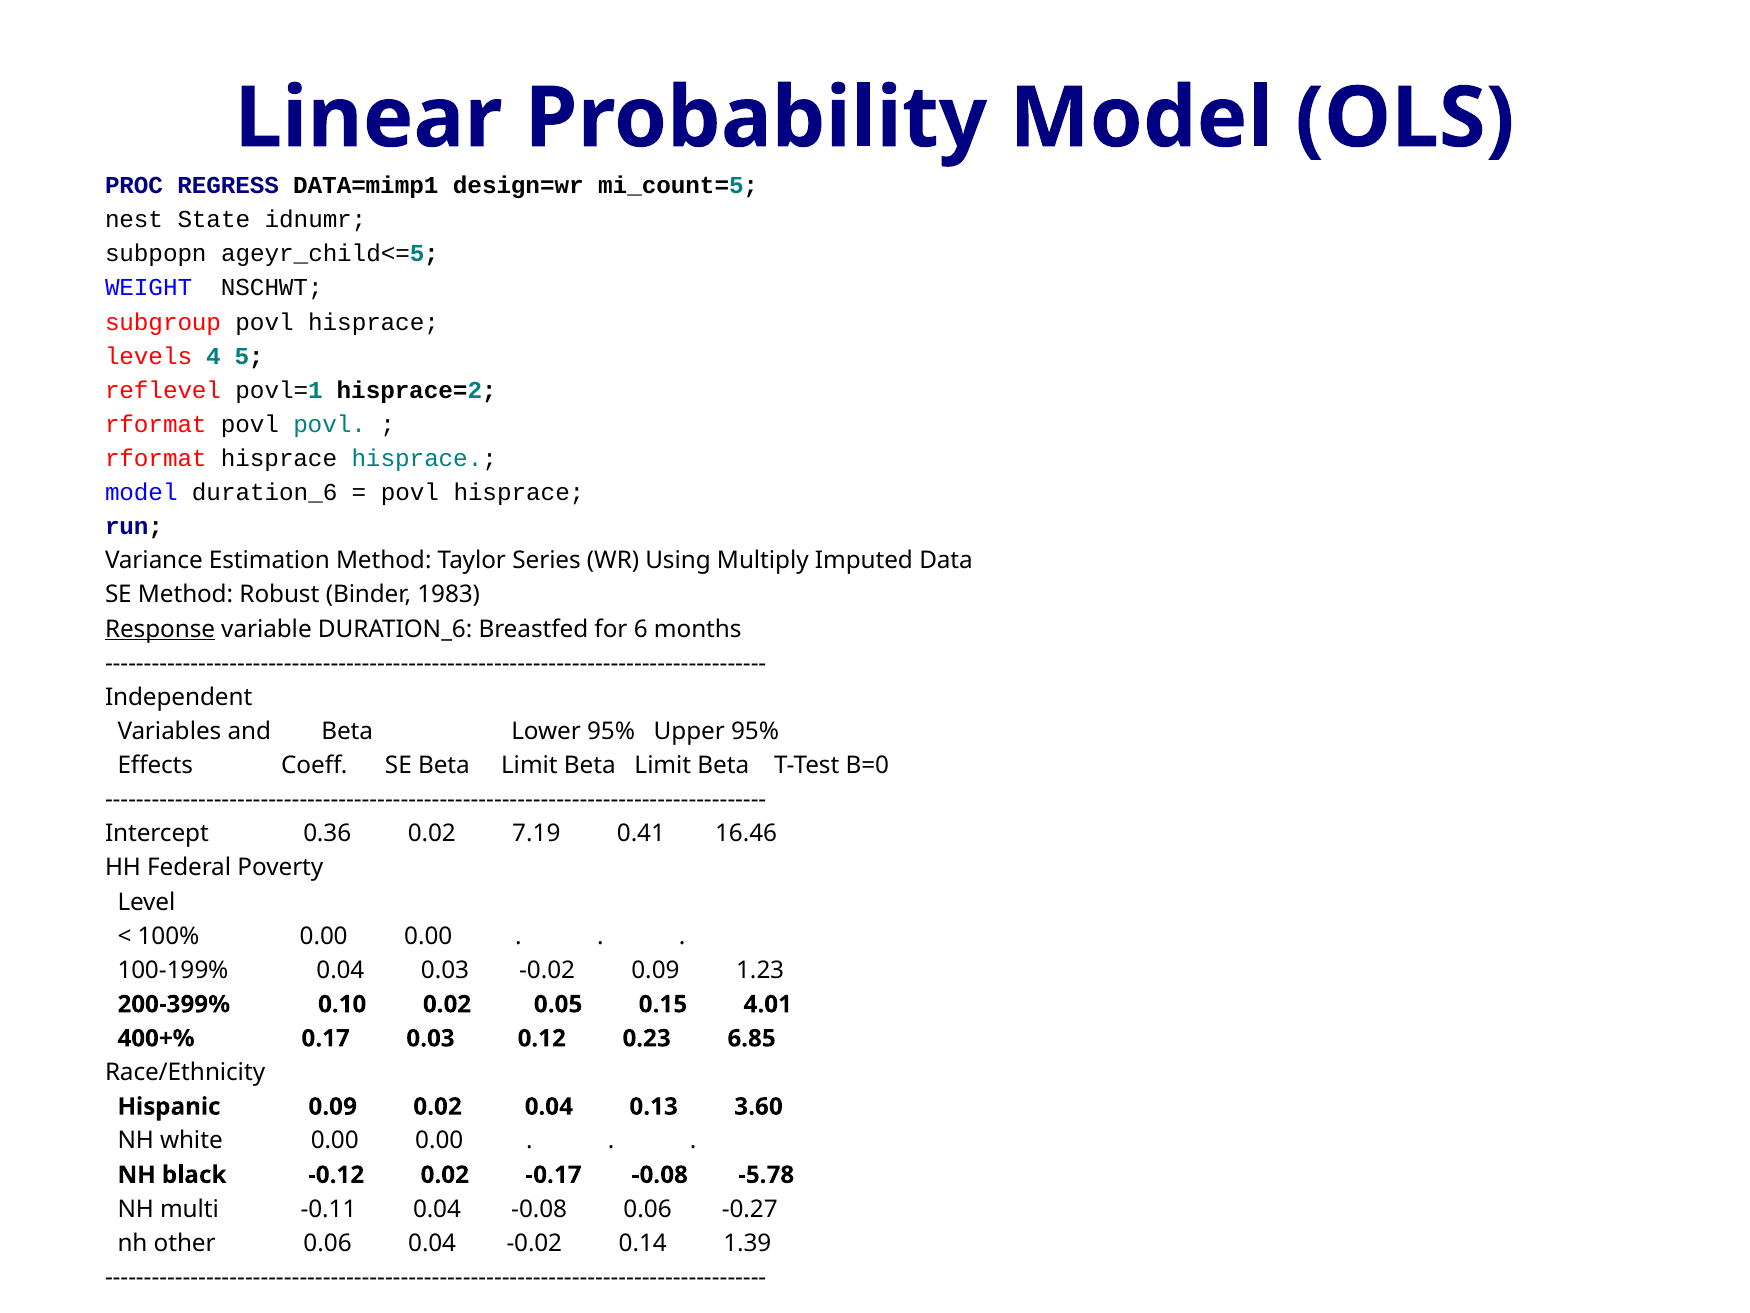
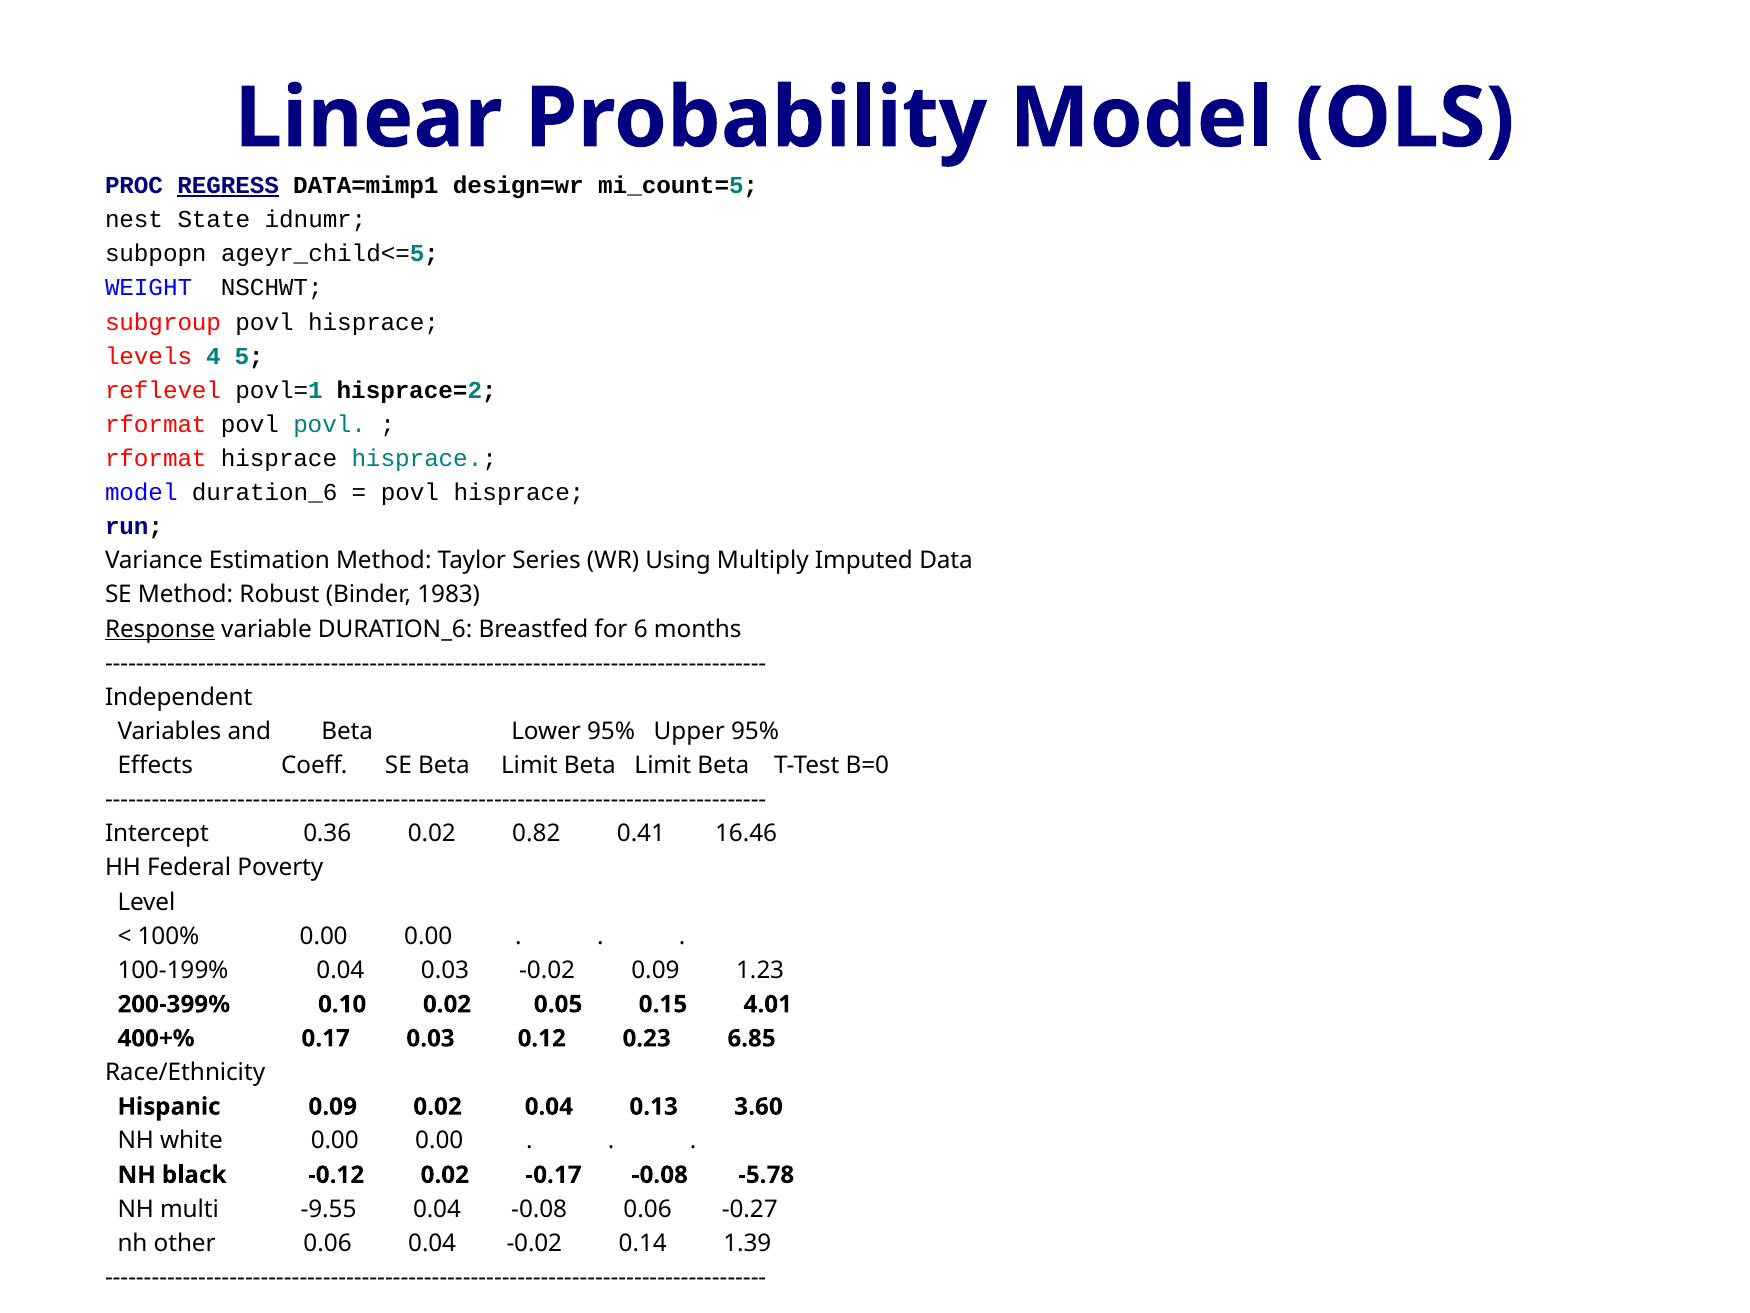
REGRESS underline: none -> present
7.19: 7.19 -> 0.82
-0.11: -0.11 -> -9.55
